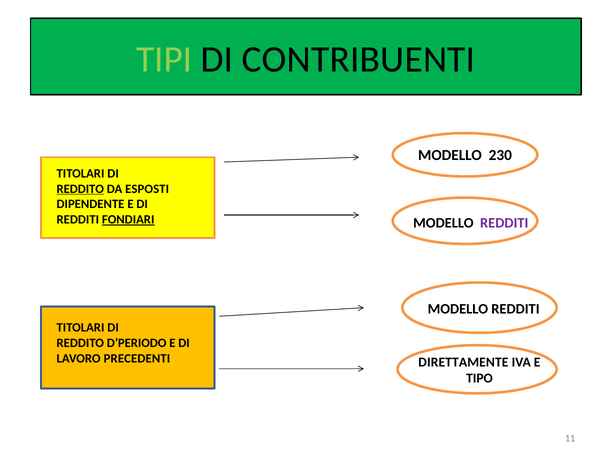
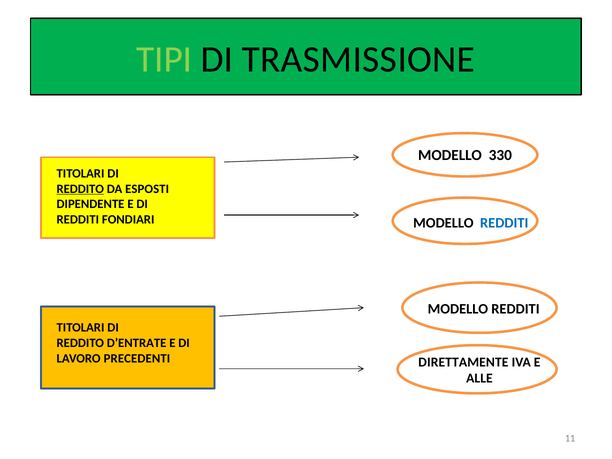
CONTRIBUENTI: CONTRIBUENTI -> TRASMISSIONE
230: 230 -> 330
FONDIARI underline: present -> none
REDDITI at (504, 223) colour: purple -> blue
D’PERIODO: D’PERIODO -> D’ENTRATE
TIPO: TIPO -> ALLE
